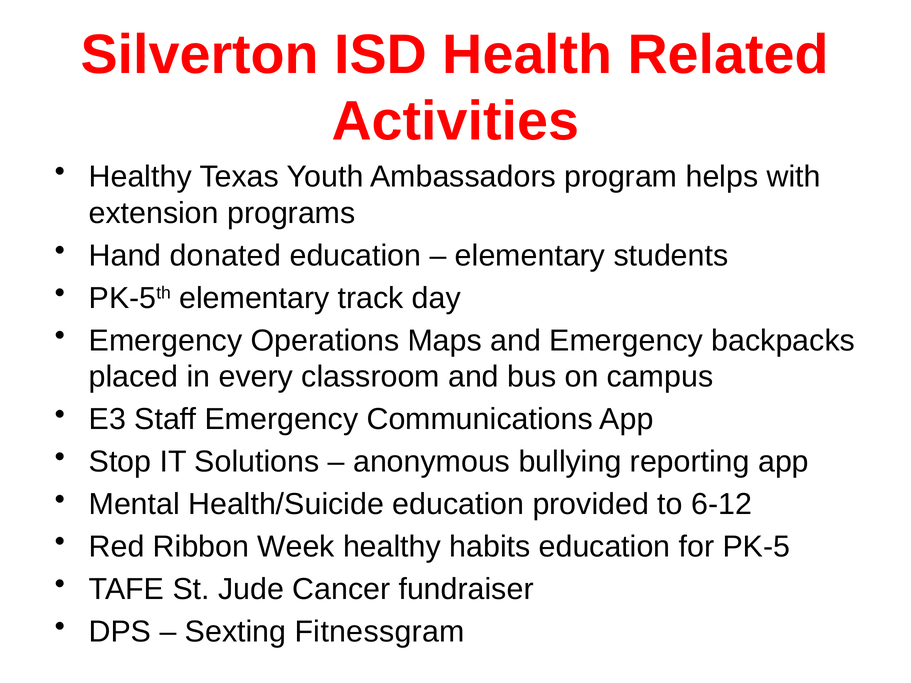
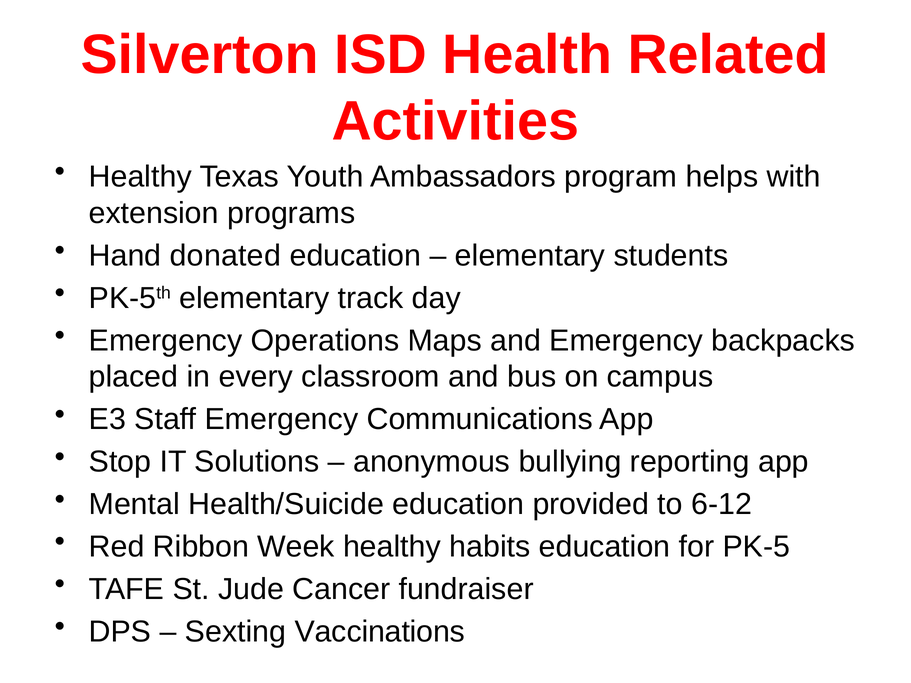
Fitnessgram: Fitnessgram -> Vaccinations
